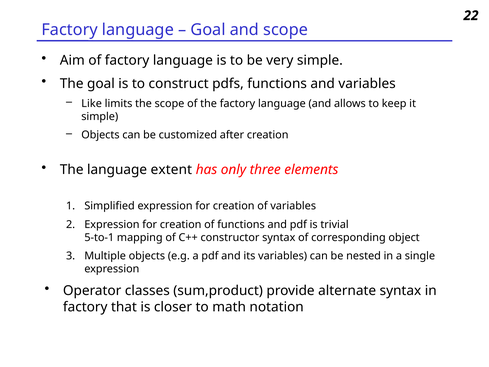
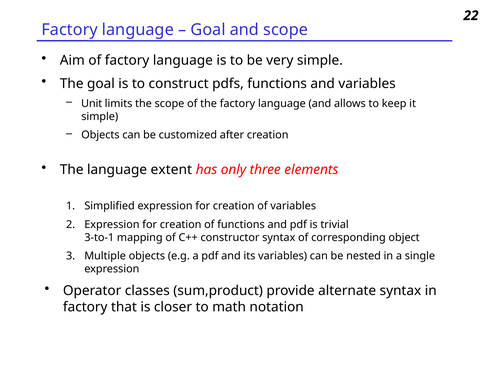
Like: Like -> Unit
5-to-1: 5-to-1 -> 3-to-1
